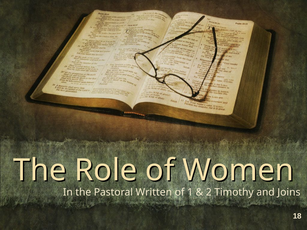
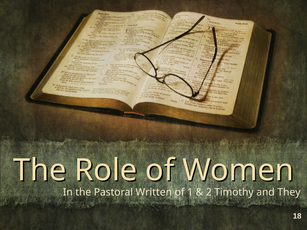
Joins: Joins -> They
